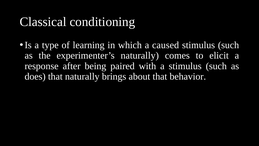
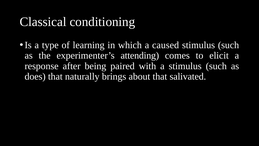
experimenter’s naturally: naturally -> attending
behavior: behavior -> salivated
